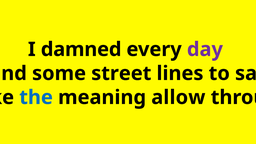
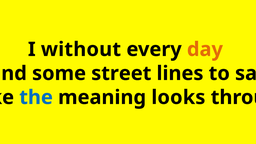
damned: damned -> without
day colour: purple -> orange
allow: allow -> looks
